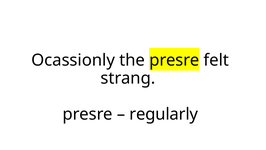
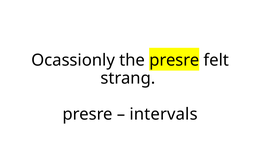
regularly: regularly -> intervals
